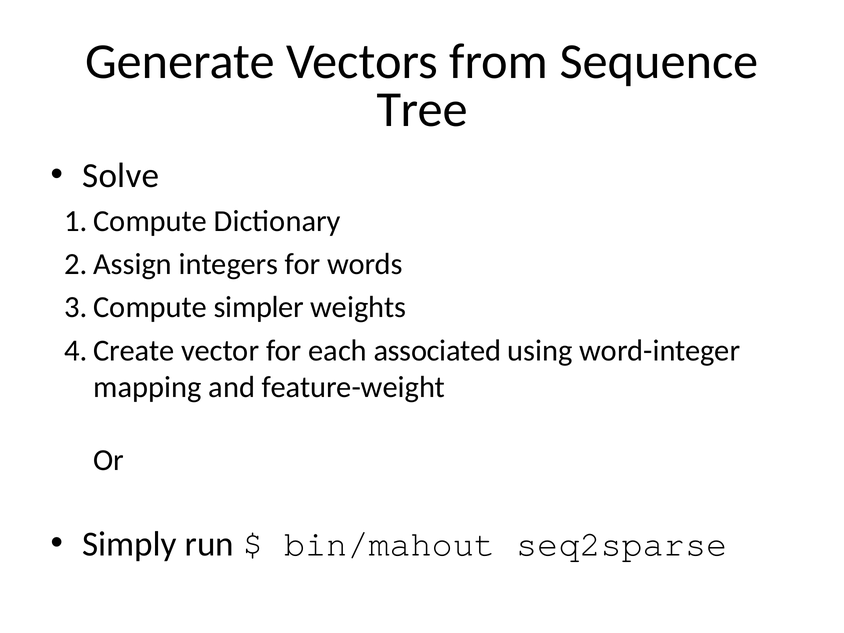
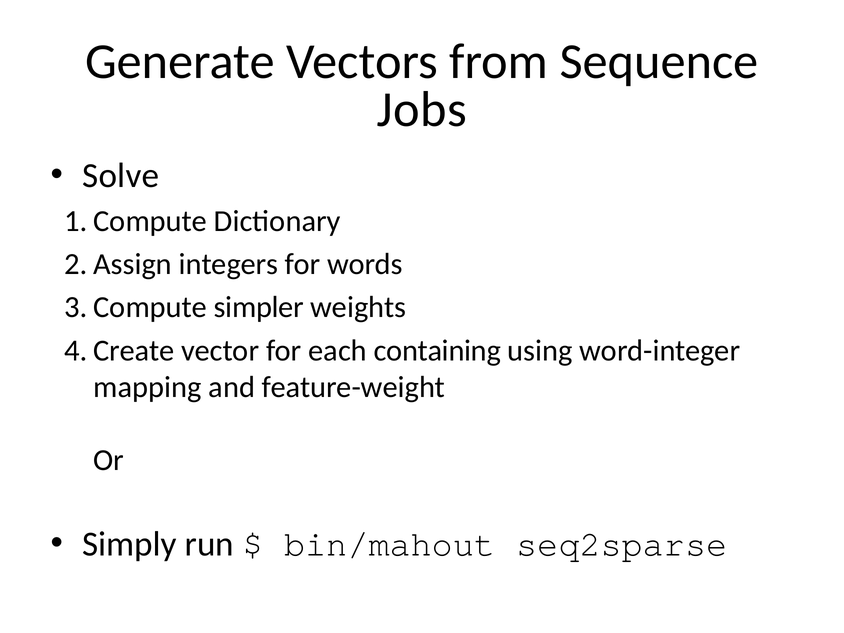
Tree: Tree -> Jobs
associated: associated -> containing
